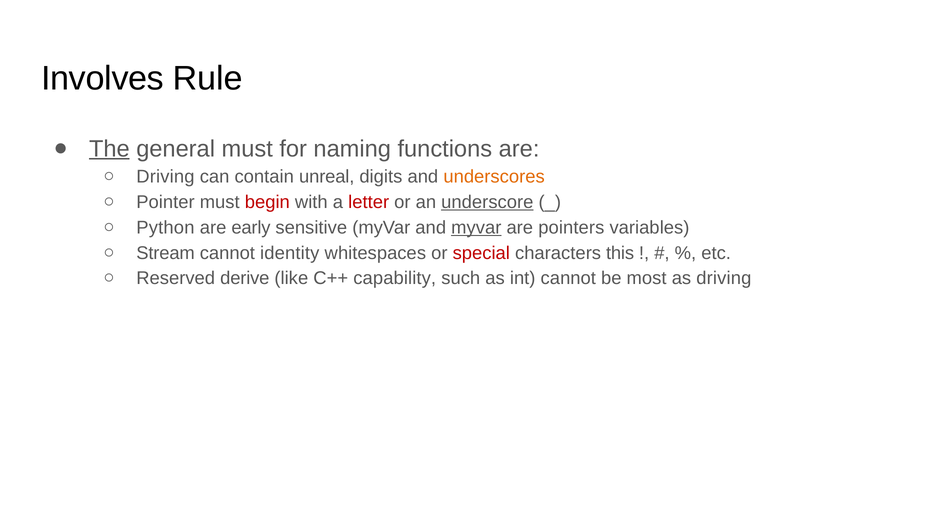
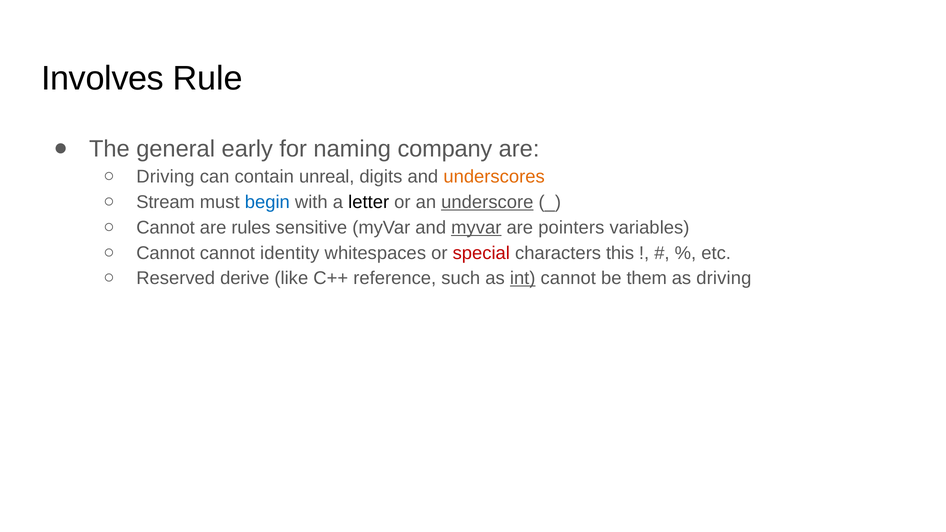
The underline: present -> none
general must: must -> early
functions: functions -> company
Pointer: Pointer -> Stream
begin colour: red -> blue
letter colour: red -> black
Python at (165, 228): Python -> Cannot
early: early -> rules
Stream at (166, 253): Stream -> Cannot
capability: capability -> reference
int underline: none -> present
most: most -> them
